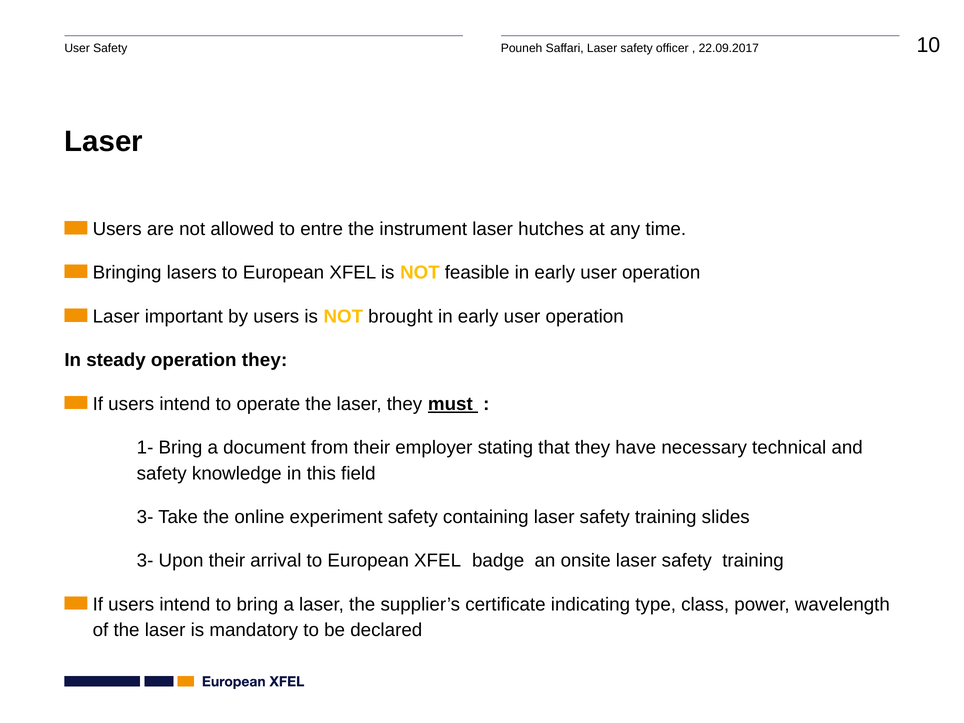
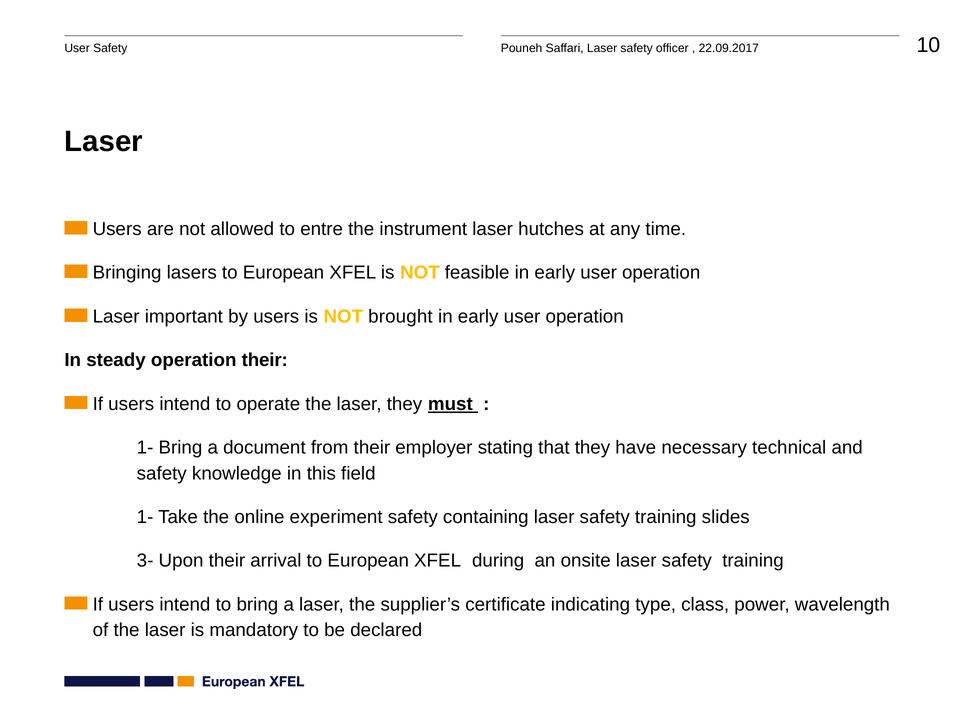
operation they: they -> their
3- at (145, 517): 3- -> 1-
badge: badge -> during
